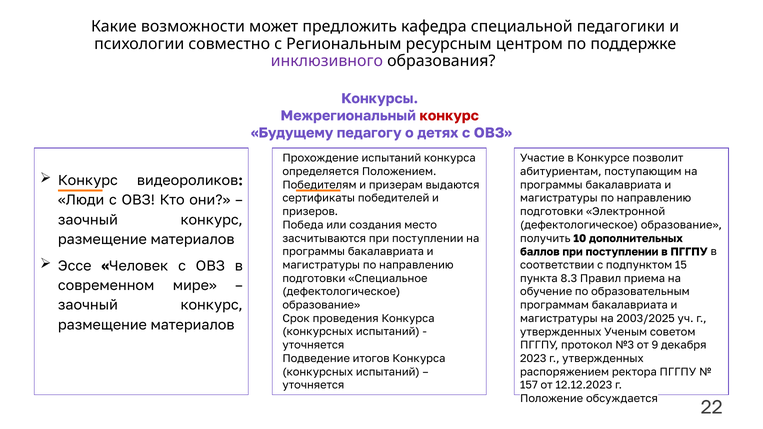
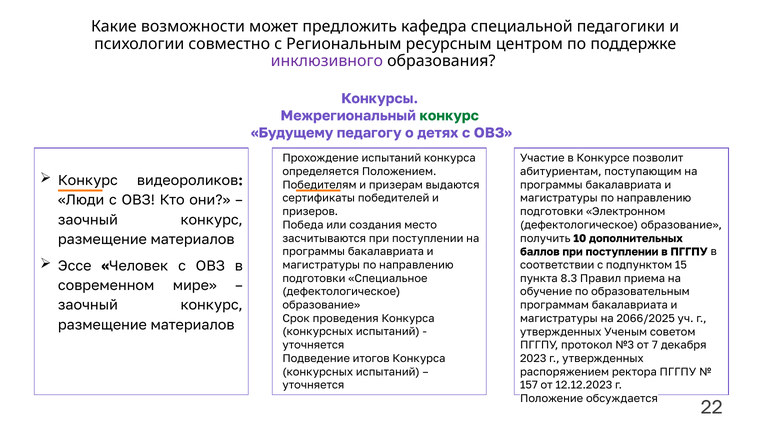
конкурс at (449, 116) colour: red -> green
Электронной: Электронной -> Электронном
2003/2025: 2003/2025 -> 2066/2025
9: 9 -> 7
